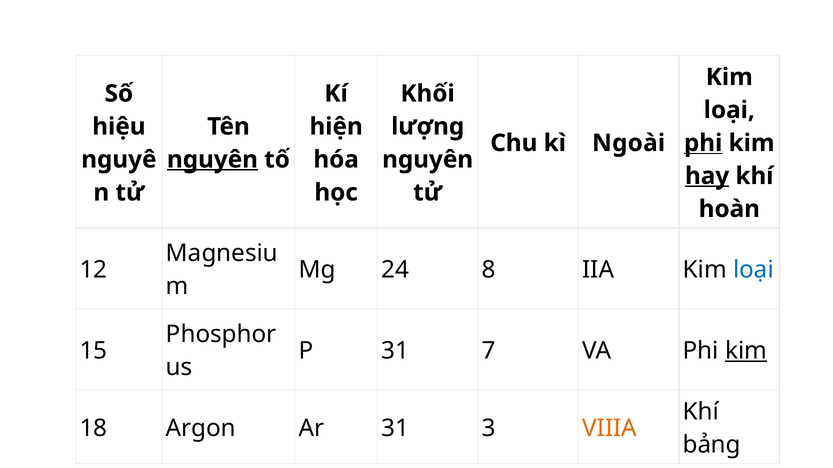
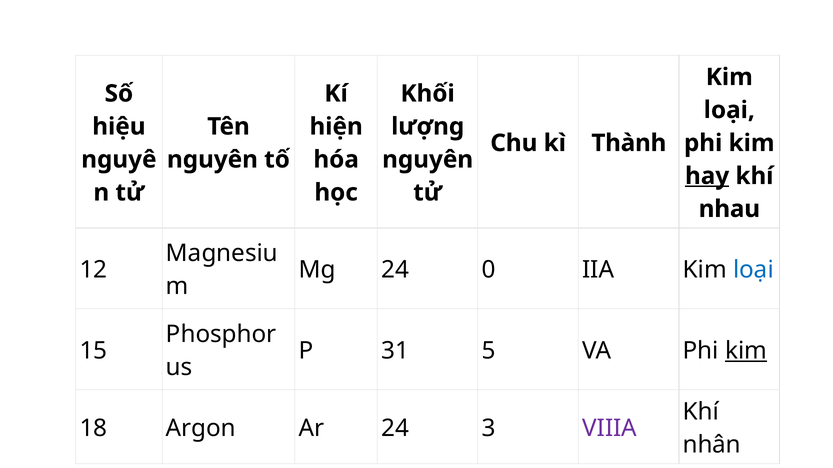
Ngoài: Ngoài -> Thành
phi at (703, 143) underline: present -> none
nguyên at (212, 160) underline: present -> none
hoàn: hoàn -> nhau
8: 8 -> 0
7: 7 -> 5
Ar 31: 31 -> 24
VIIIA colour: orange -> purple
bảng: bảng -> nhân
